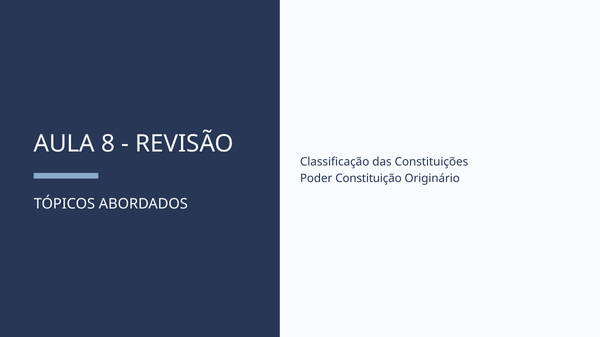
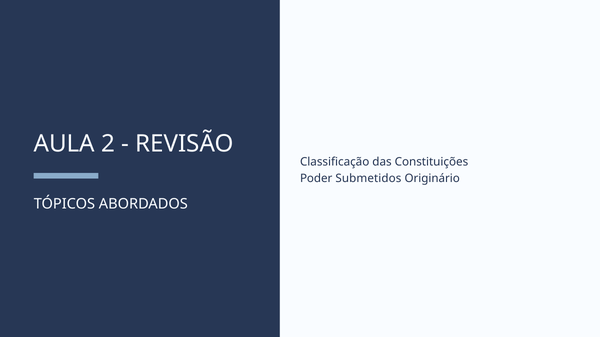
8: 8 -> 2
Constituição: Constituição -> Submetidos
